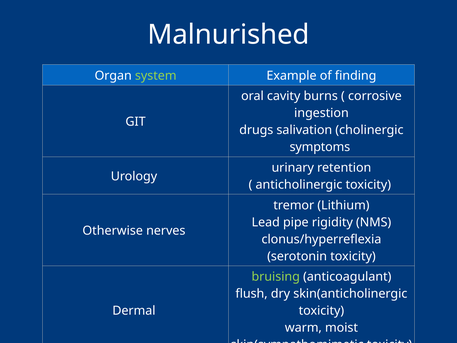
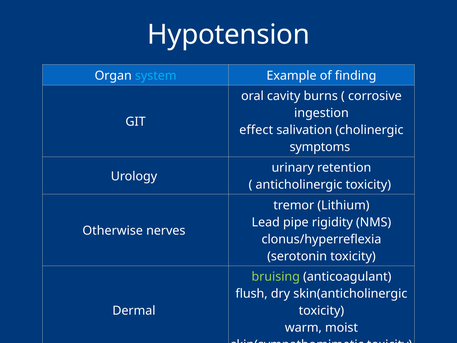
Malnurished: Malnurished -> Hypotension
system colour: light green -> light blue
drugs: drugs -> effect
